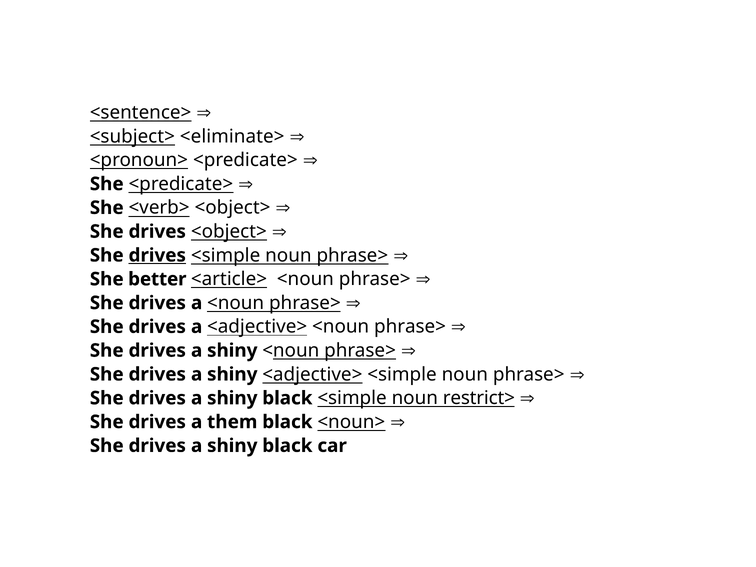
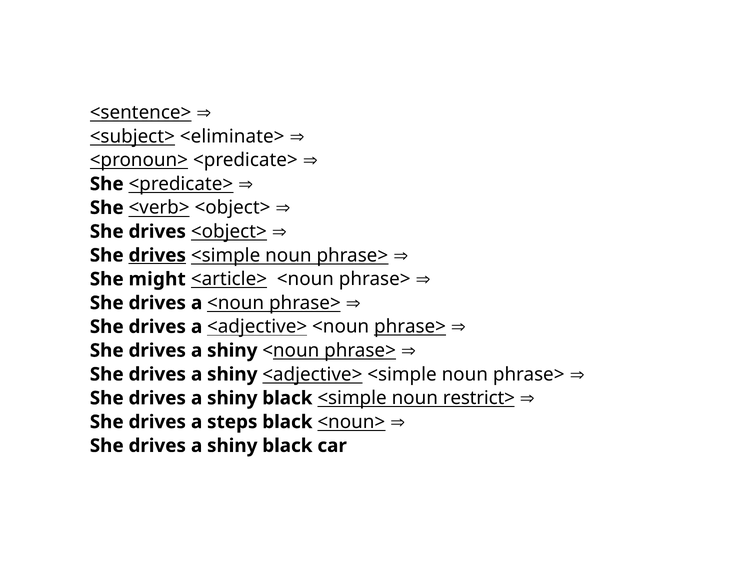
better: better -> might
phrase> at (410, 327) underline: none -> present
them: them -> steps
